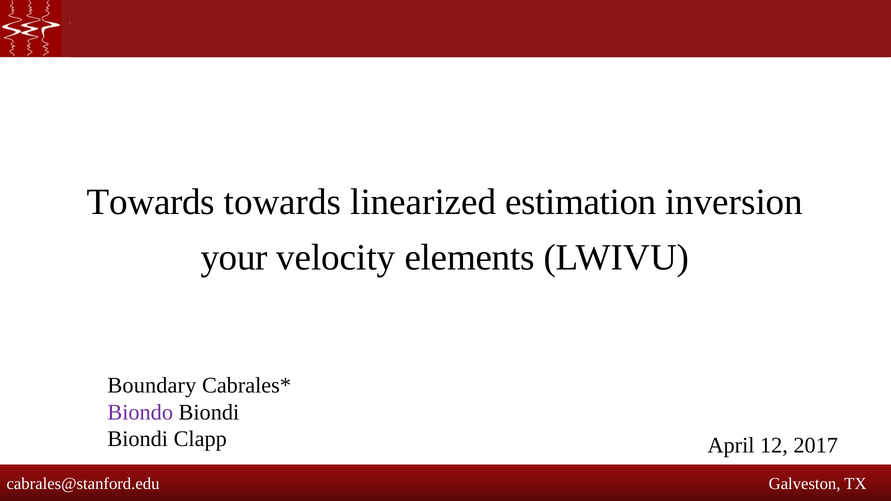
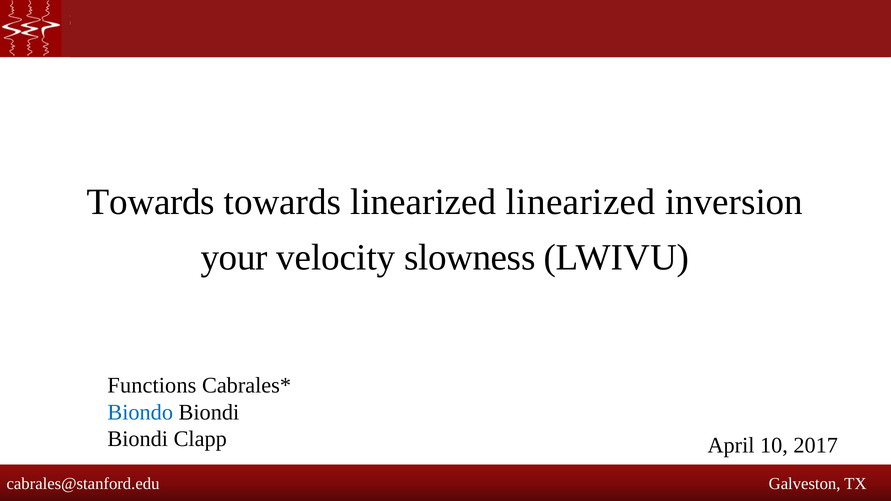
linearized estimation: estimation -> linearized
elements: elements -> slowness
Boundary: Boundary -> Functions
Biondo colour: purple -> blue
12: 12 -> 10
